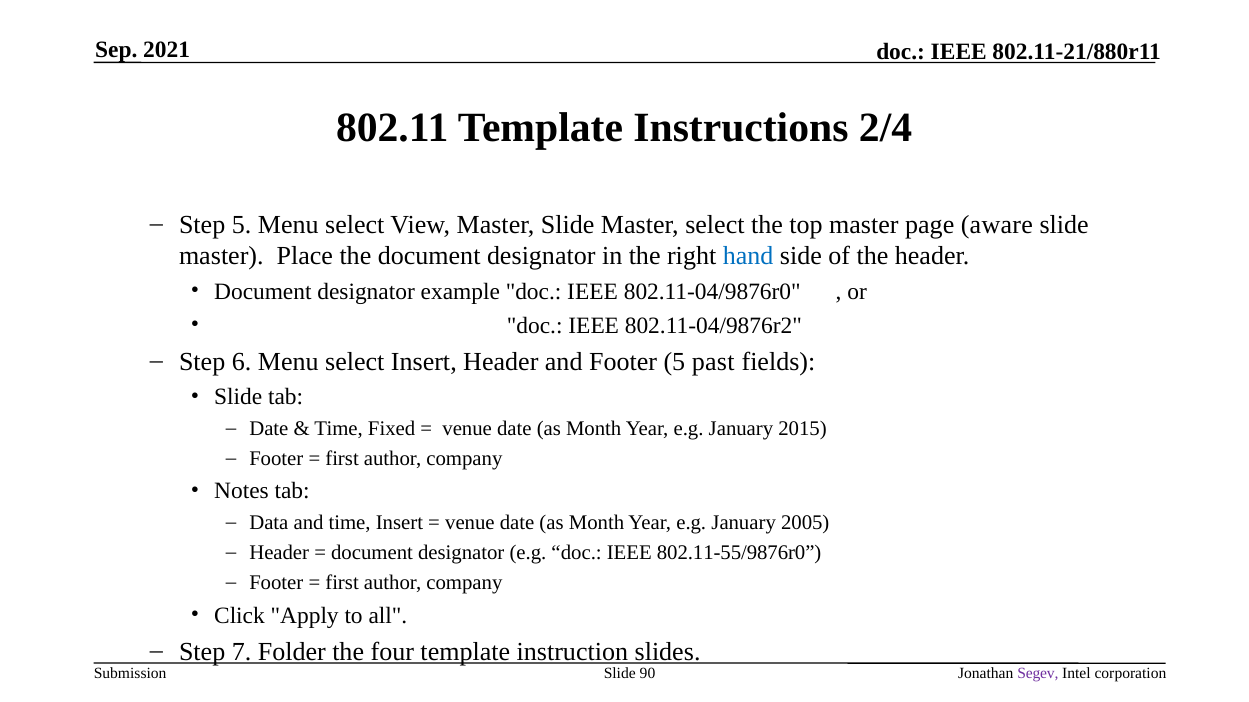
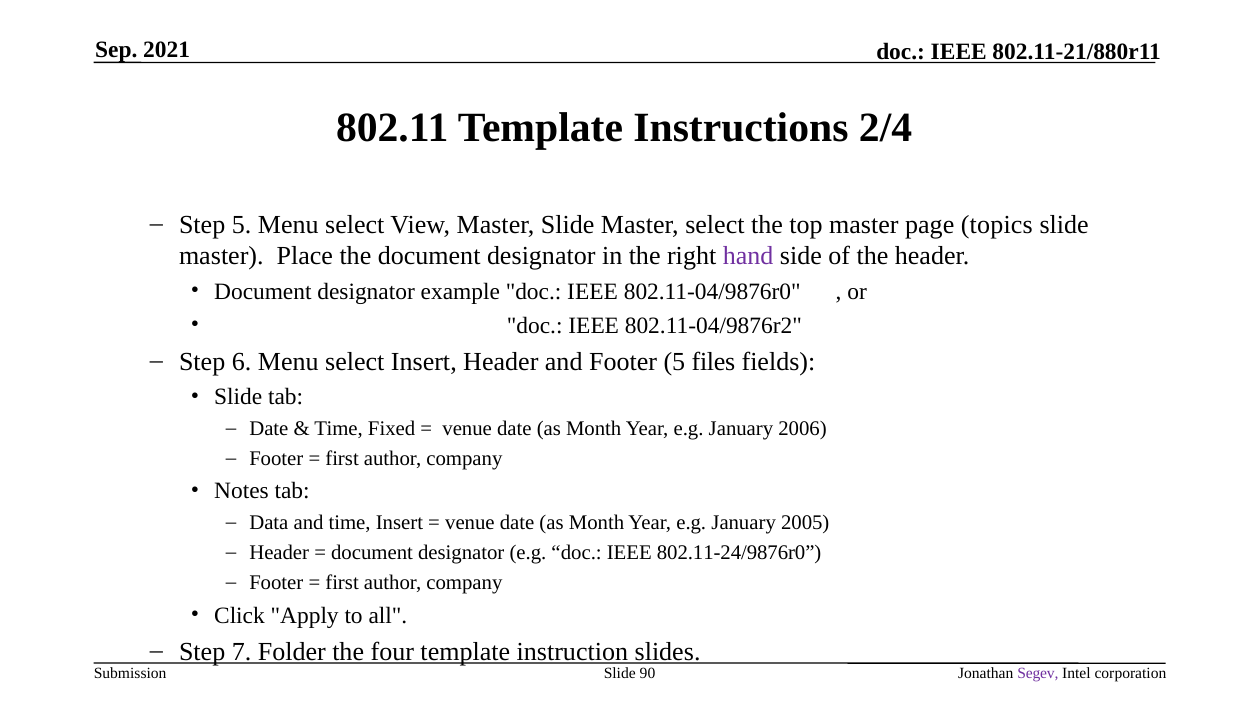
aware: aware -> topics
hand colour: blue -> purple
past: past -> files
2015: 2015 -> 2006
802.11-55/9876r0: 802.11-55/9876r0 -> 802.11-24/9876r0
